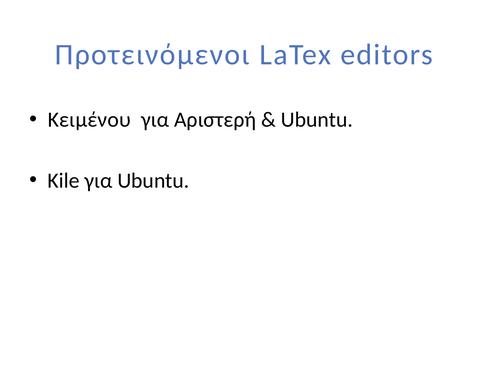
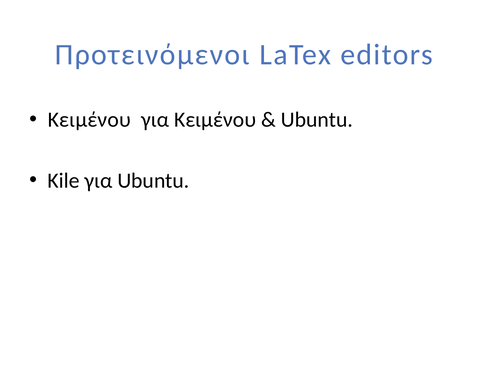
για Αριστερή: Αριστερή -> Κειμένου
